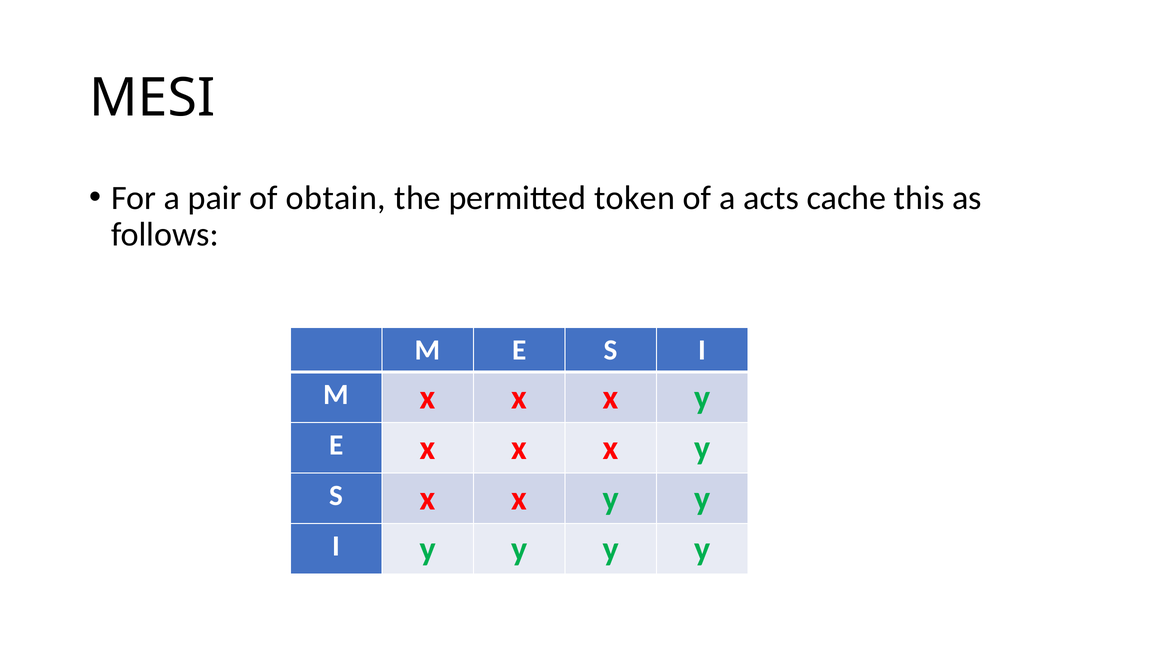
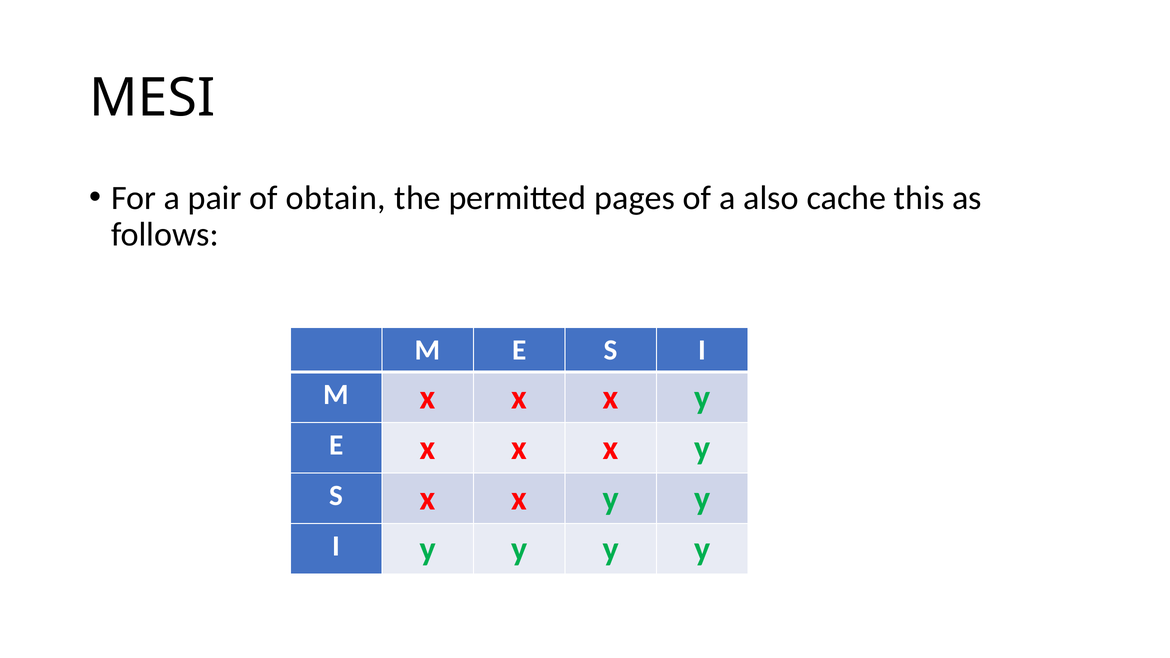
token: token -> pages
acts: acts -> also
